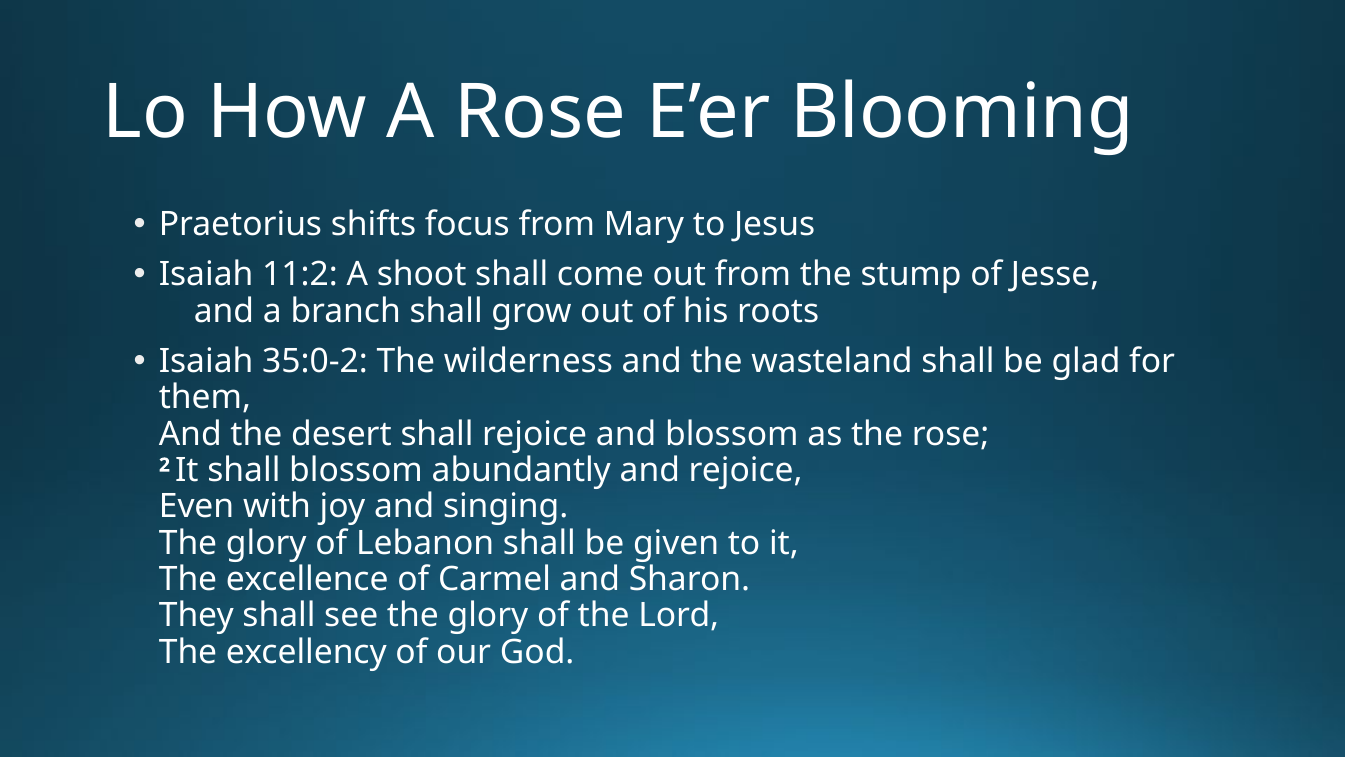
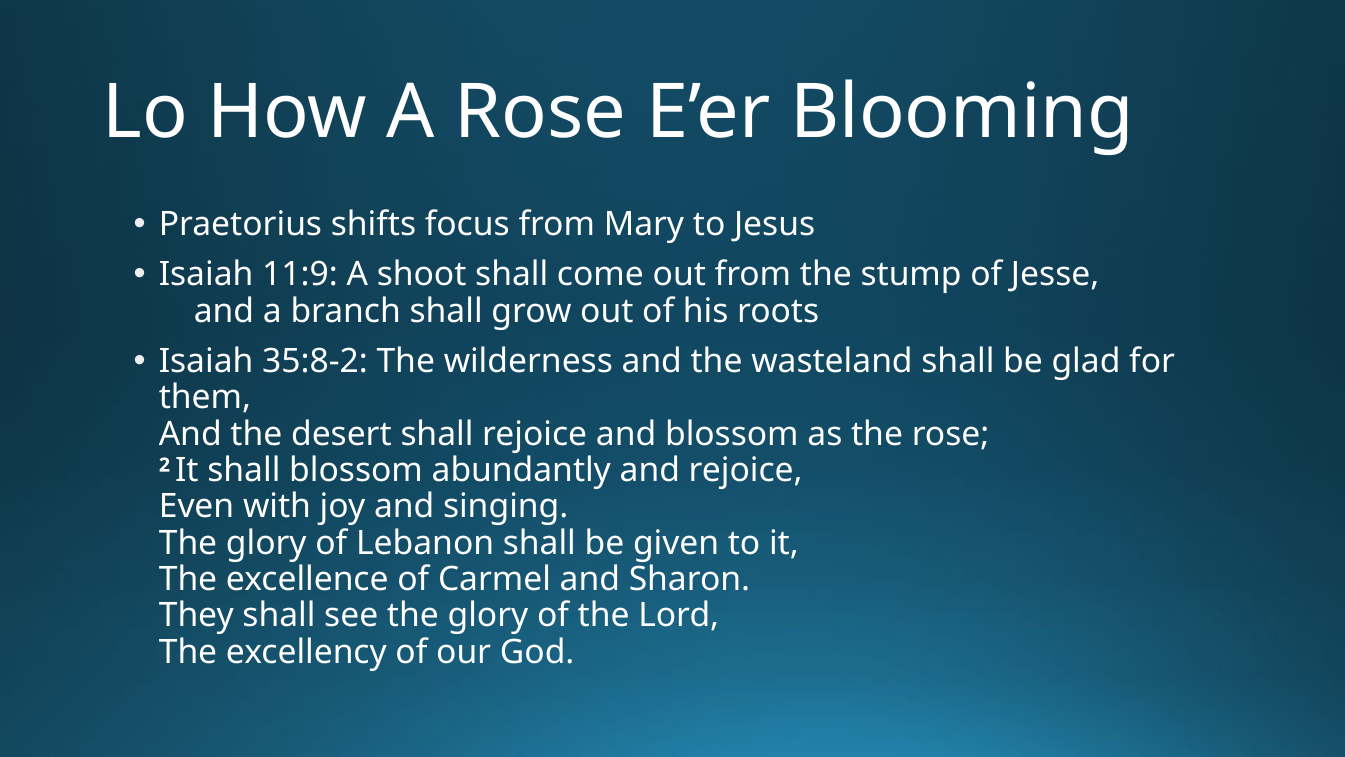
11:2: 11:2 -> 11:9
35:0-2: 35:0-2 -> 35:8-2
